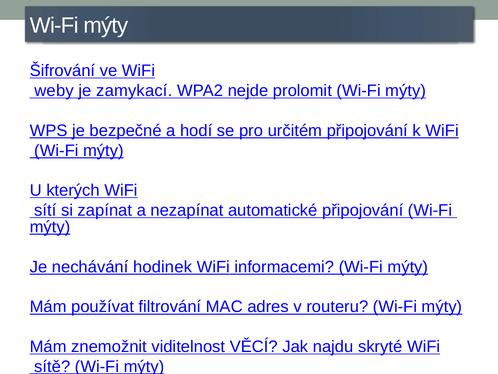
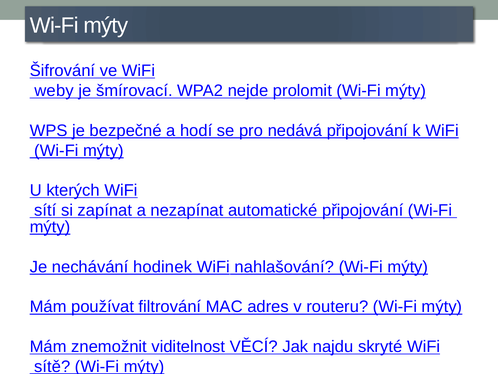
zamykací: zamykací -> šmírovací
určitém: určitém -> nedává
informacemi: informacemi -> nahlašování
